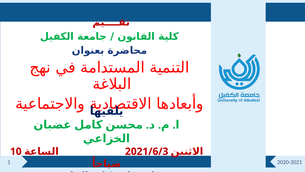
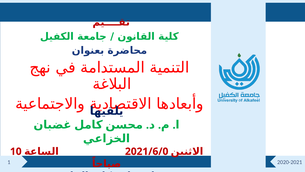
2021/6/3: 2021/6/3 -> 2021/6/0
